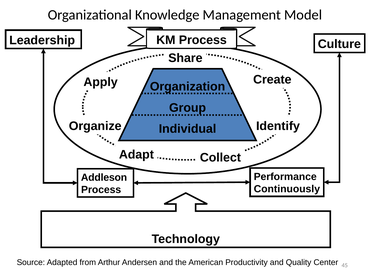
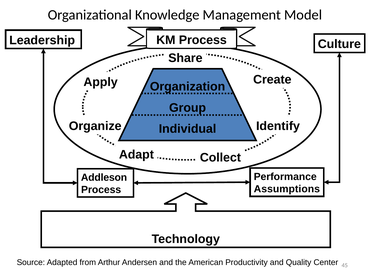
Continuously: Continuously -> Assumptions
